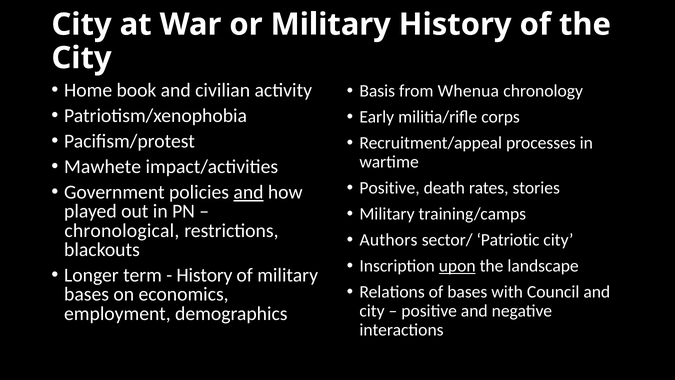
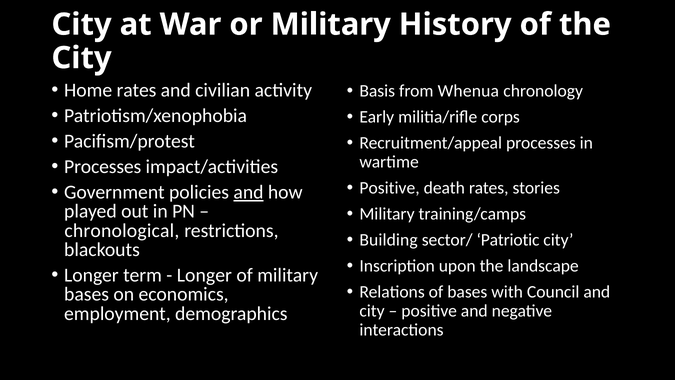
Home book: book -> rates
Mawhete at (103, 167): Mawhete -> Processes
Authors: Authors -> Building
upon underline: present -> none
History at (204, 275): History -> Longer
